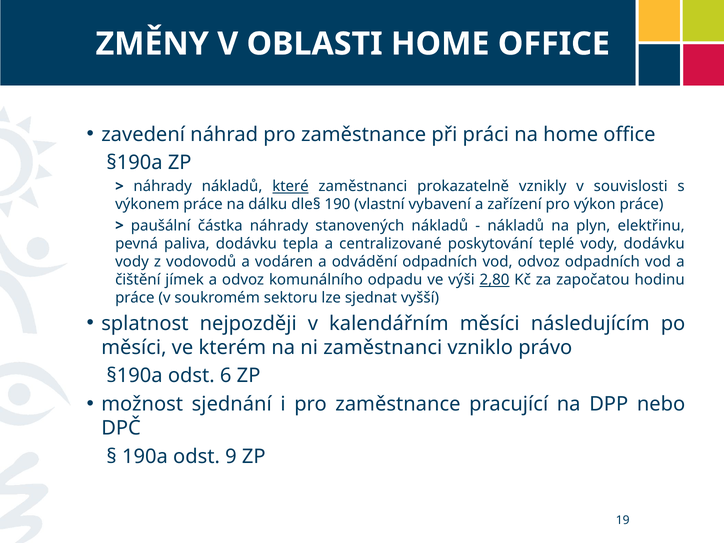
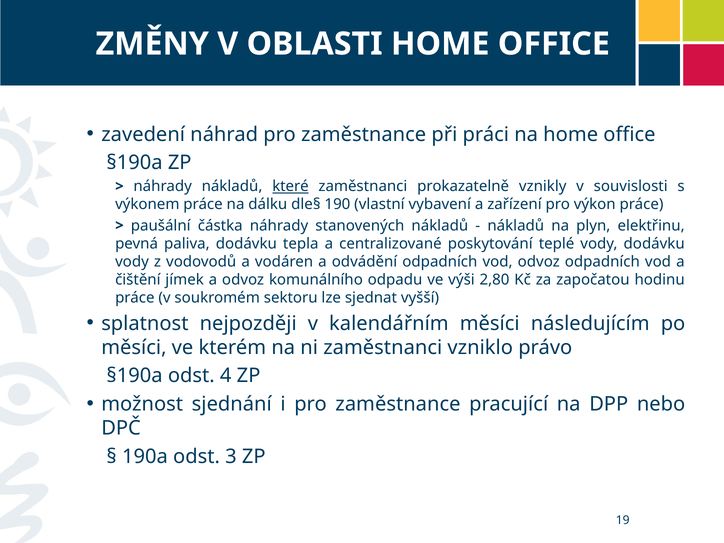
2,80 underline: present -> none
6: 6 -> 4
9: 9 -> 3
